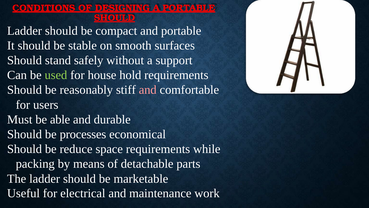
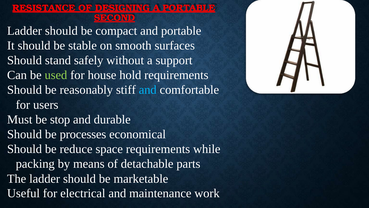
CONDITIONS: CONDITIONS -> RESISTANCE
SHOULD at (115, 18): SHOULD -> SECOND
and at (148, 90) colour: pink -> light blue
able: able -> stop
